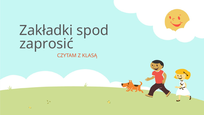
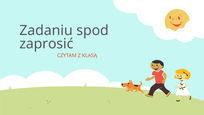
Zakładki: Zakładki -> Zadaniu
